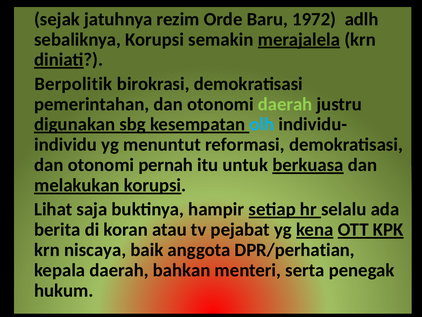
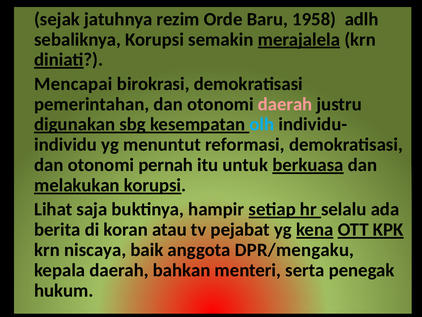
1972: 1972 -> 1958
Berpolitik: Berpolitik -> Mencapai
daerah at (285, 104) colour: light green -> pink
DPR/perhatian: DPR/perhatian -> DPR/mengaku
